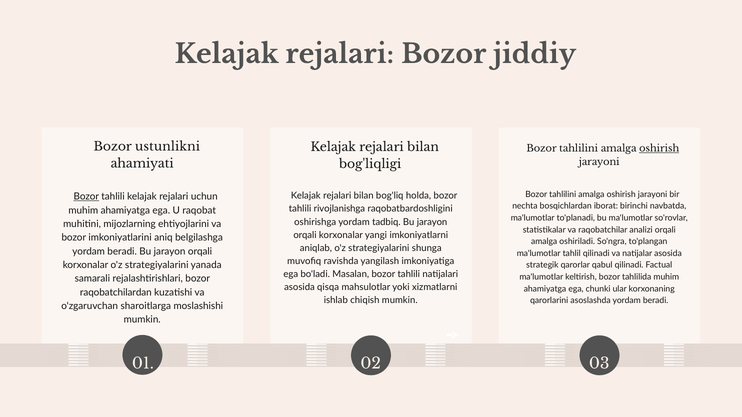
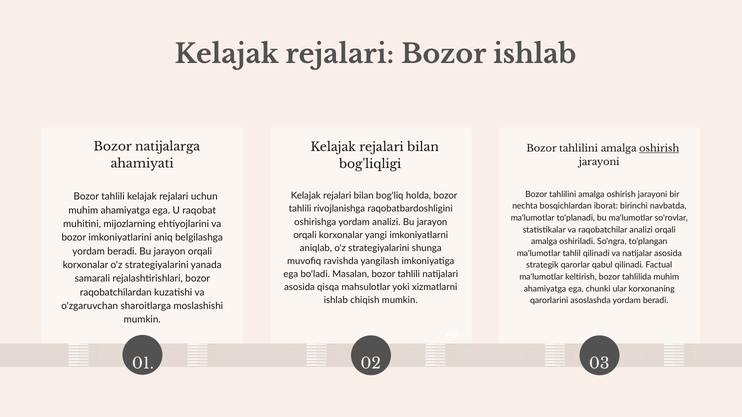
Bozor jiddiy: jiddiy -> ishlab
ustunlikni: ustunlikni -> natijalarga
Bozor at (86, 197) underline: present -> none
yordam tadbiq: tadbiq -> analizi
